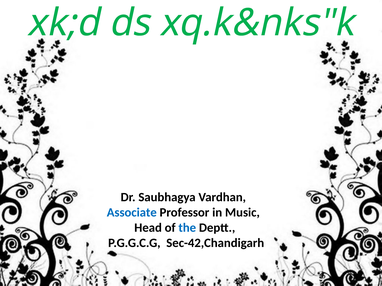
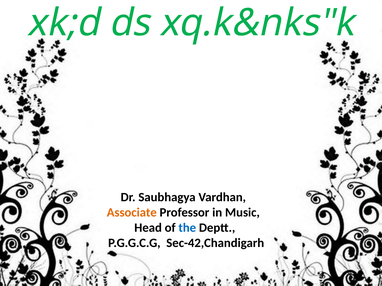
Associate colour: blue -> orange
